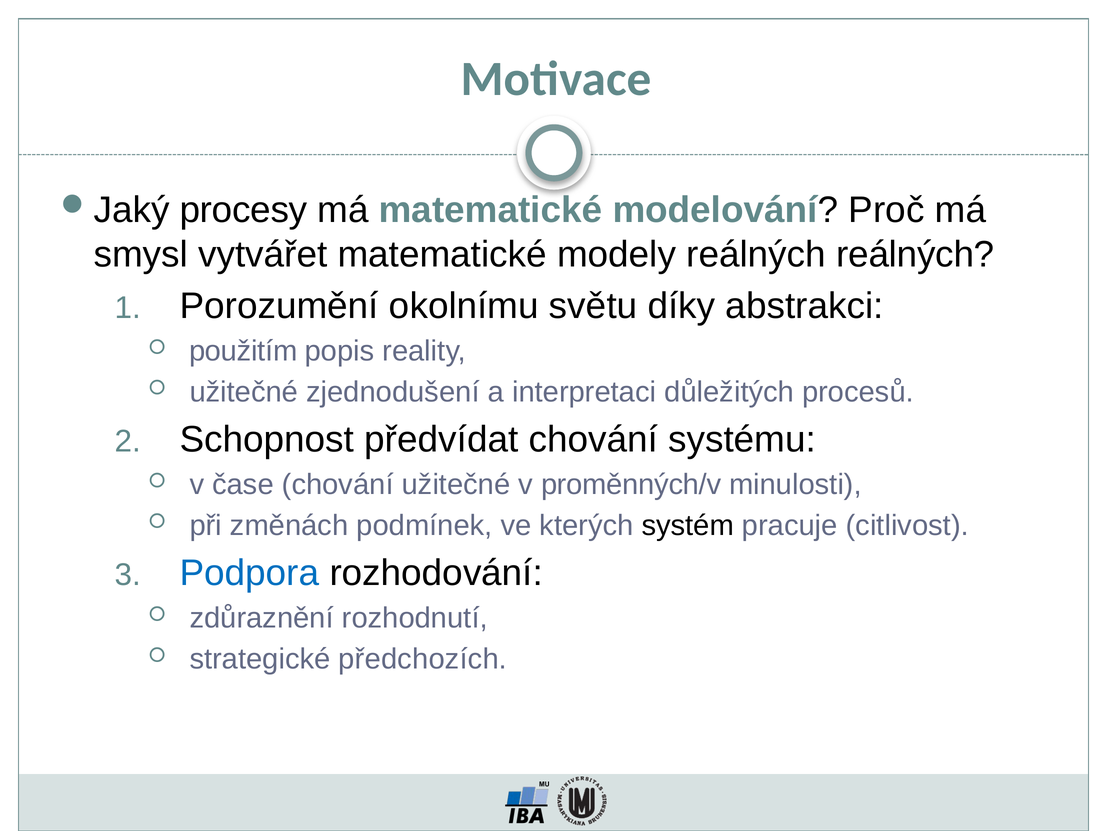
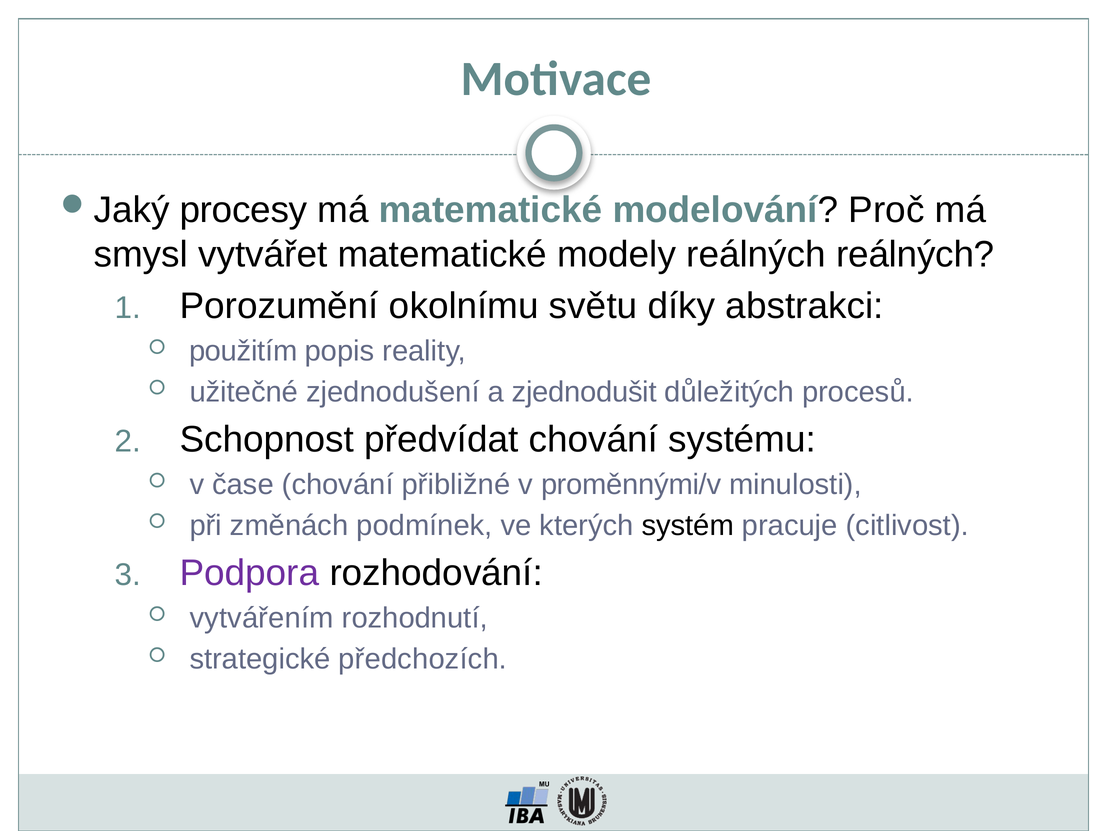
interpretaci: interpretaci -> zjednodušit
chování užitečné: užitečné -> přibližné
proměnných/v: proměnných/v -> proměnnými/v
Podpora colour: blue -> purple
zdůraznění: zdůraznění -> vytvářením
